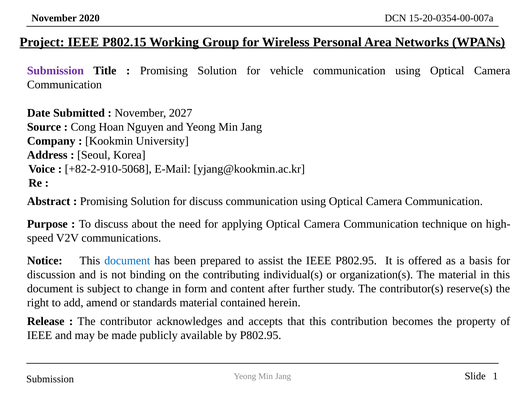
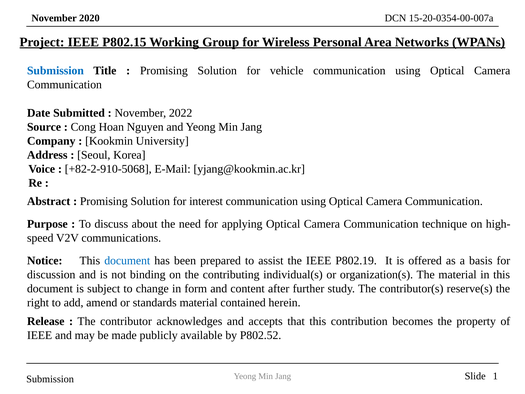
Submission at (55, 71) colour: purple -> blue
2027: 2027 -> 2022
for discuss: discuss -> interest
IEEE P802.95: P802.95 -> P802.19
by P802.95: P802.95 -> P802.52
